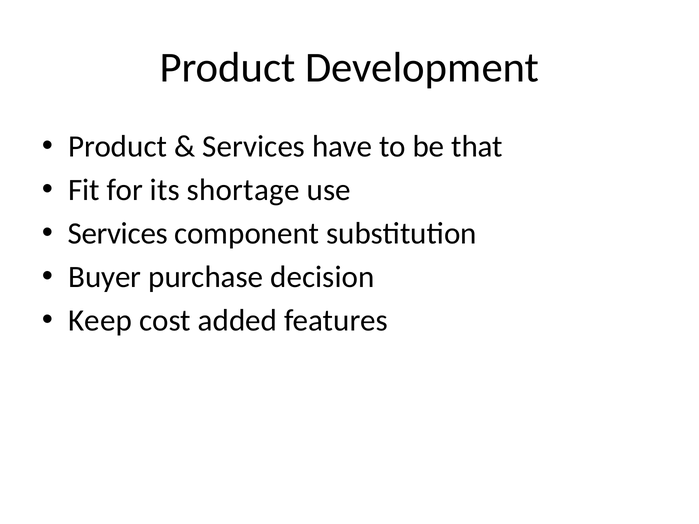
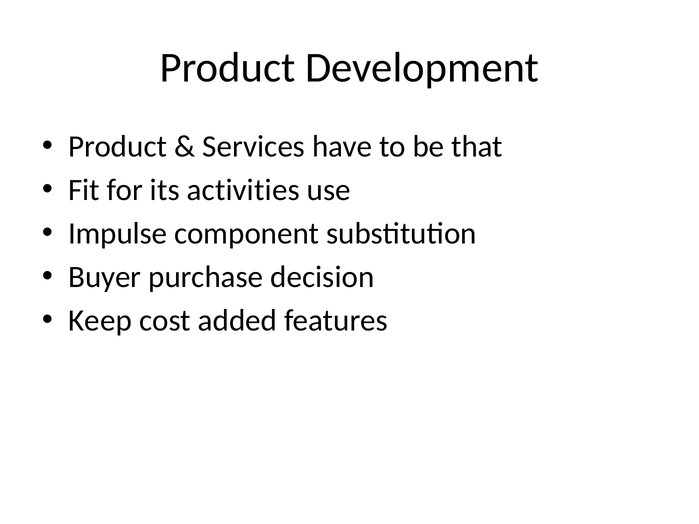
shortage: shortage -> activities
Services at (118, 234): Services -> Impulse
